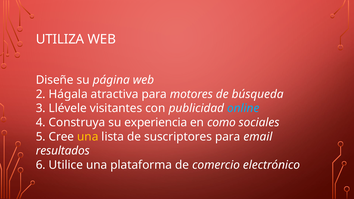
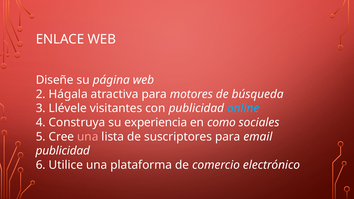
UTILIZA: UTILIZA -> ENLACE
una at (88, 137) colour: yellow -> pink
resultados at (63, 151): resultados -> publicidad
